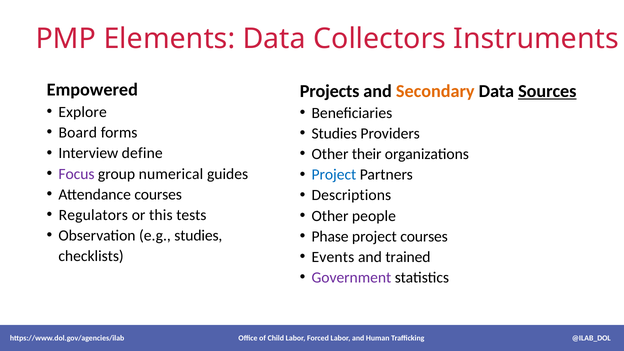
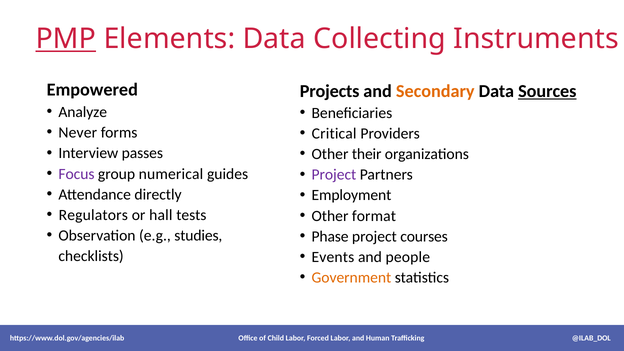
PMP underline: none -> present
Collectors: Collectors -> Collecting
Explore: Explore -> Analyze
Board: Board -> Never
Studies at (334, 134): Studies -> Critical
define: define -> passes
Project at (334, 175) colour: blue -> purple
Attendance courses: courses -> directly
Descriptions: Descriptions -> Employment
this: this -> hall
people: people -> format
trained: trained -> people
Government colour: purple -> orange
